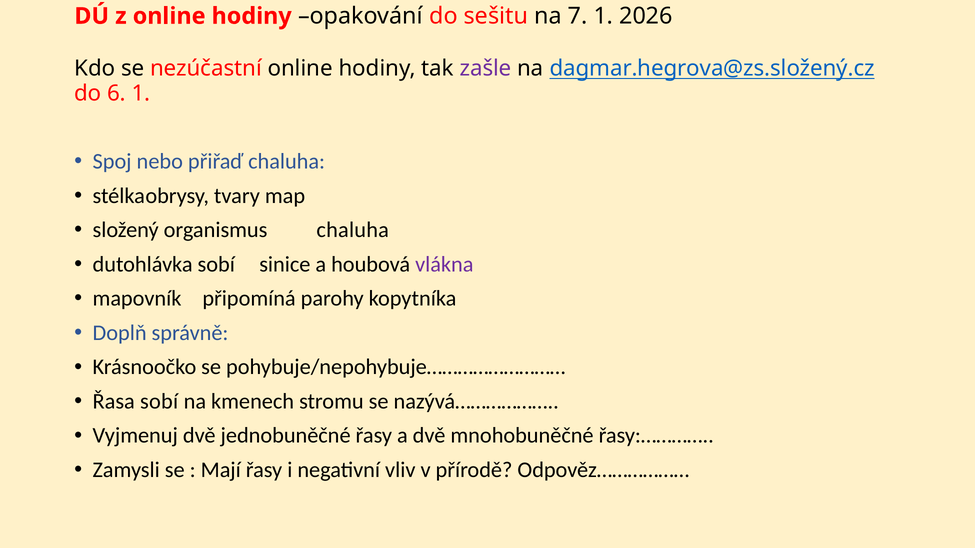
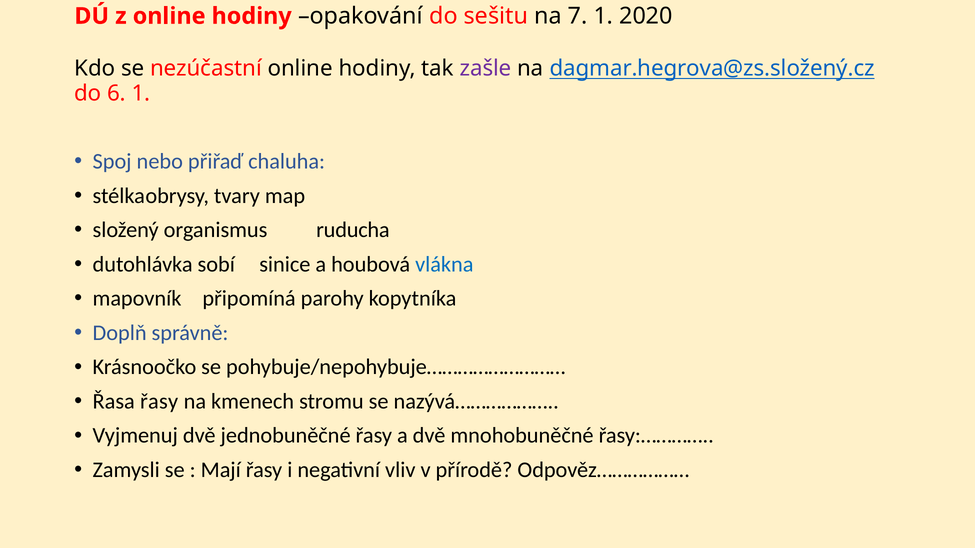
2026: 2026 -> 2020
organismus chaluha: chaluha -> ruducha
vlákna colour: purple -> blue
Řasa sobí: sobí -> řasy
